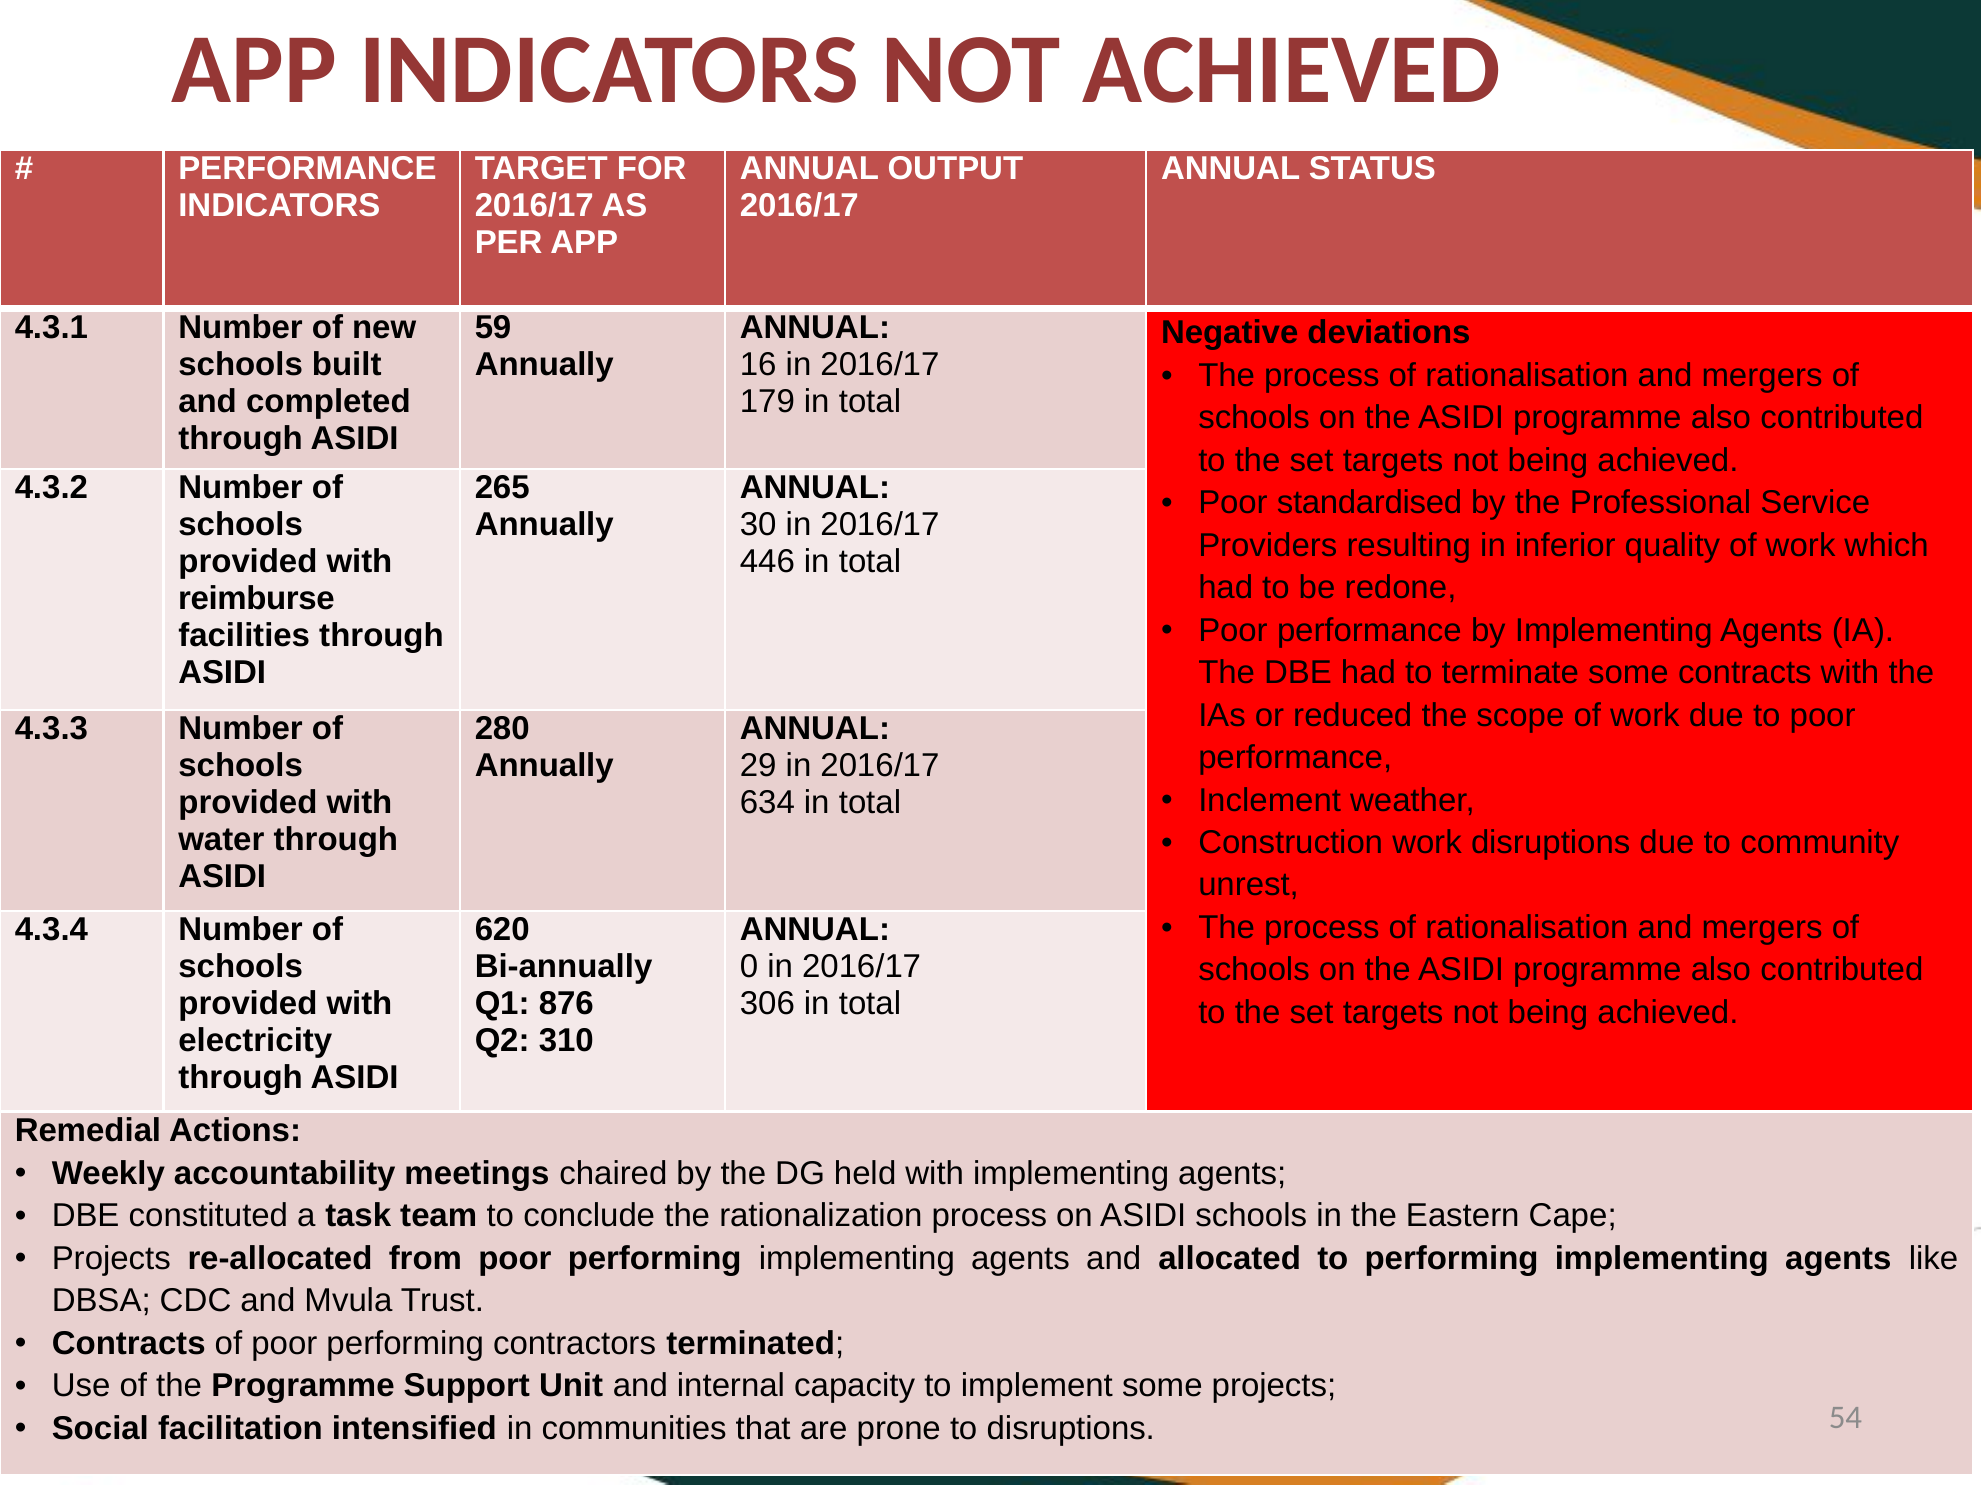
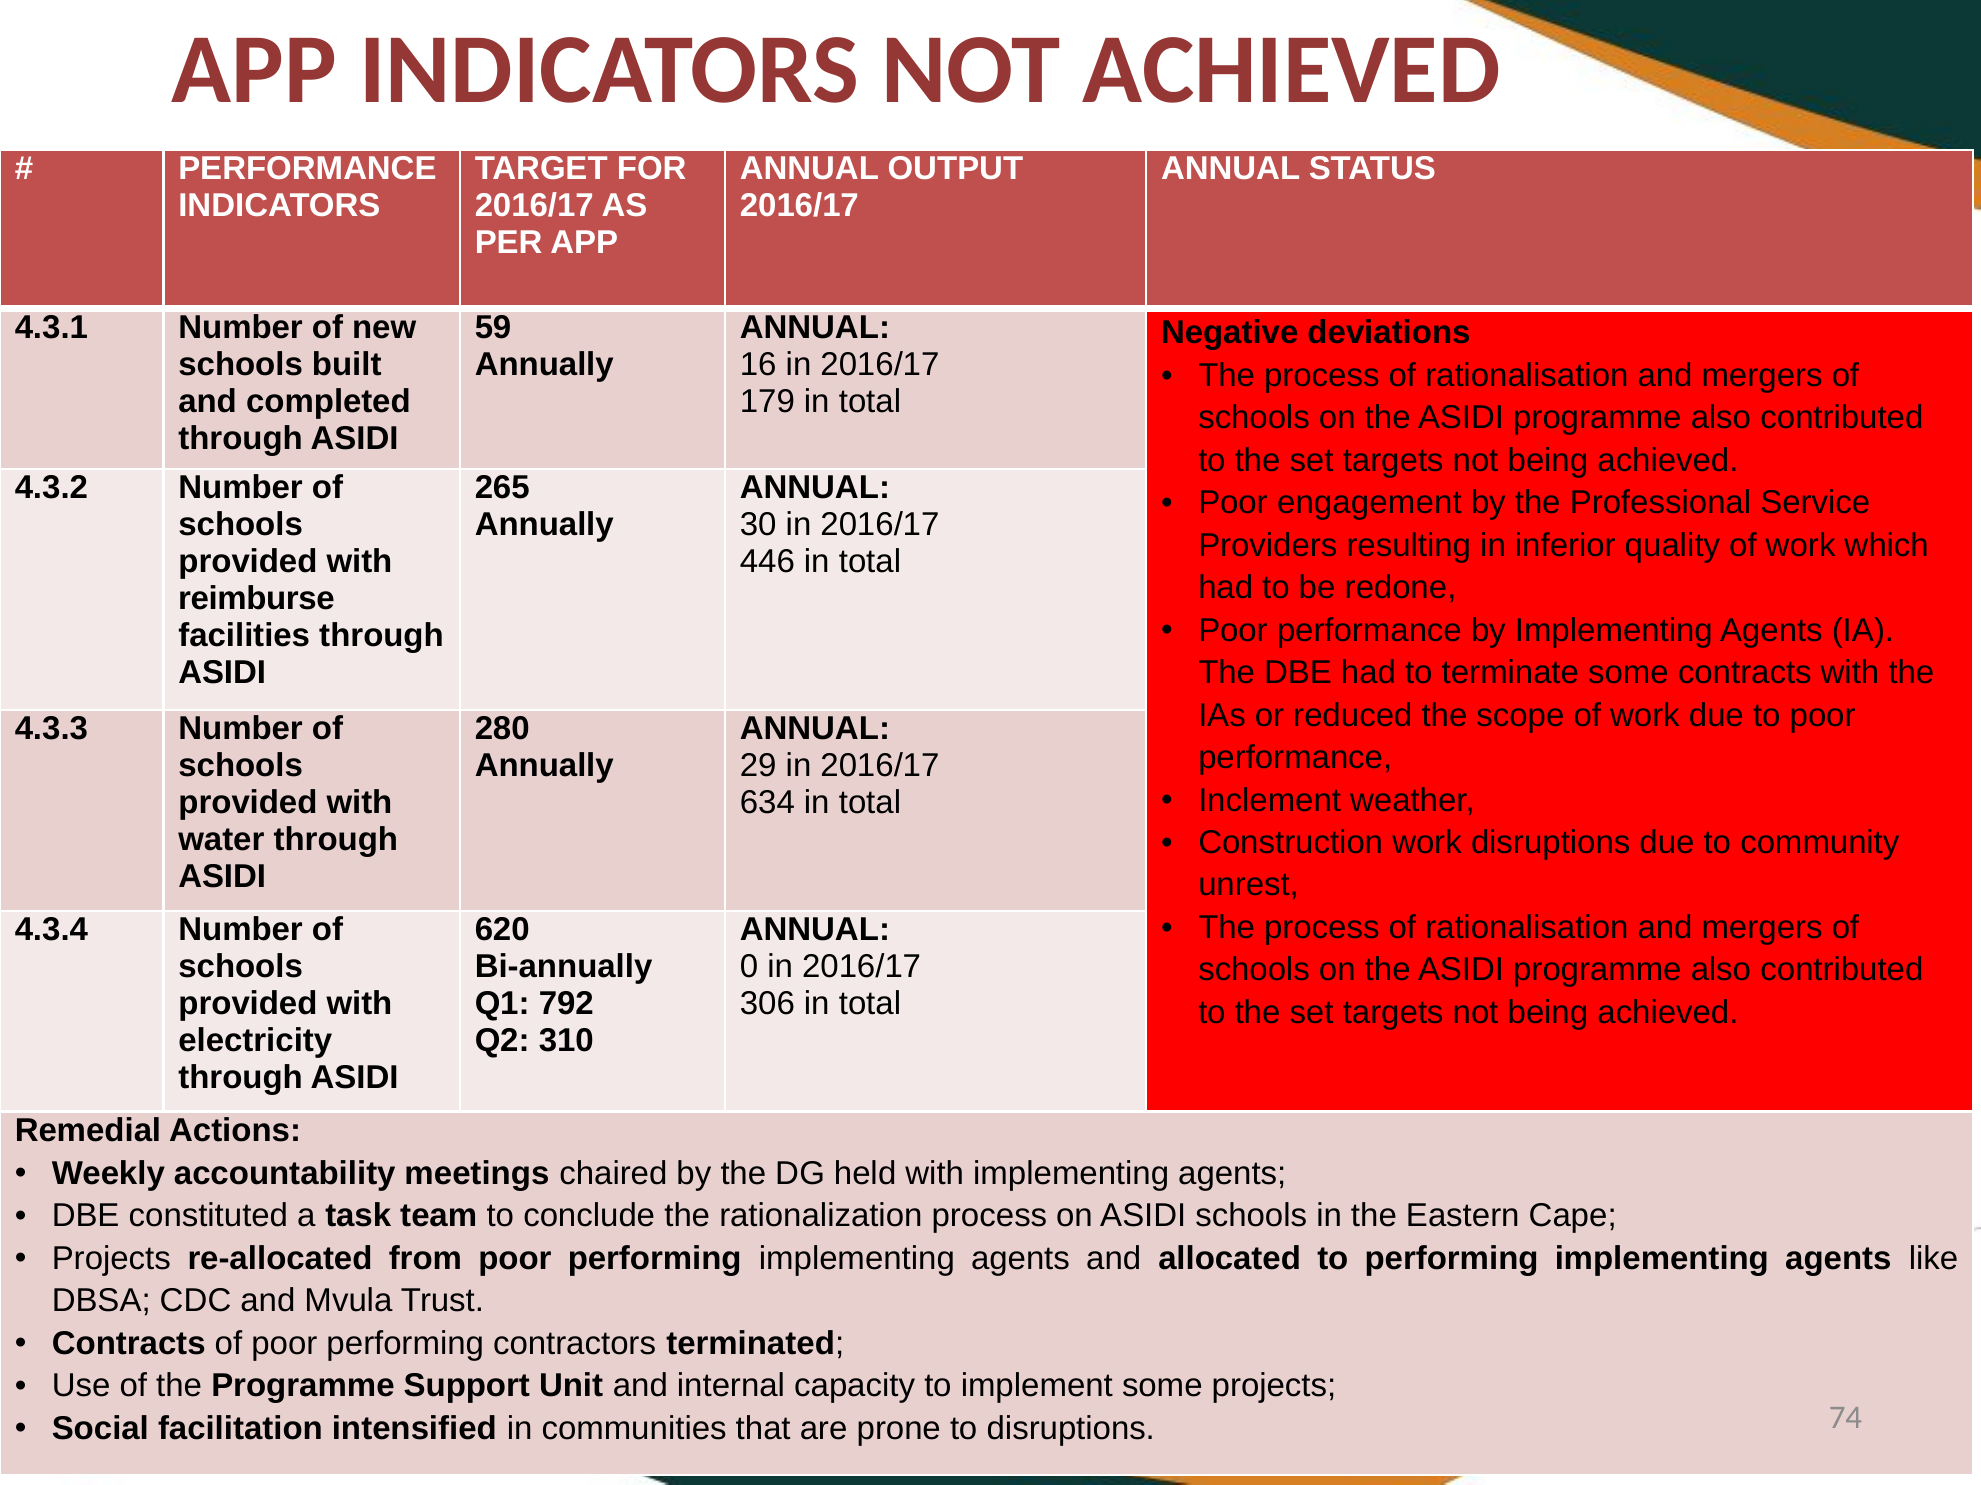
standardised: standardised -> engagement
876: 876 -> 792
54: 54 -> 74
